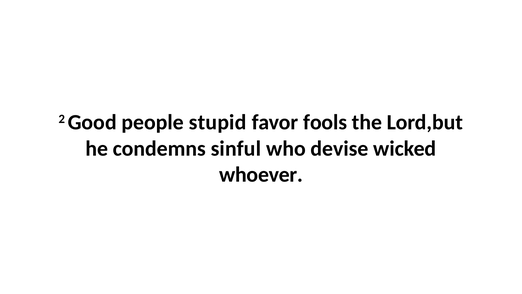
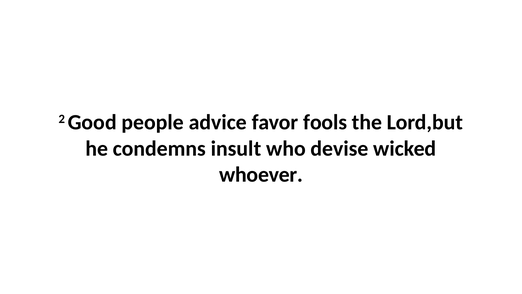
stupid: stupid -> advice
sinful: sinful -> insult
